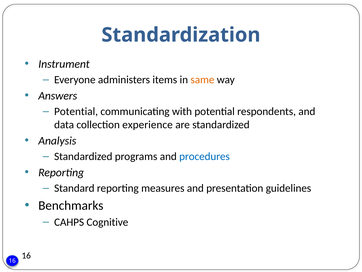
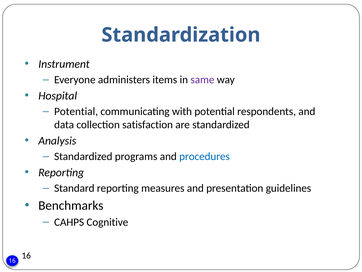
same colour: orange -> purple
Answers: Answers -> Hospital
experience: experience -> satisfaction
